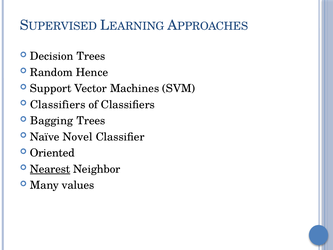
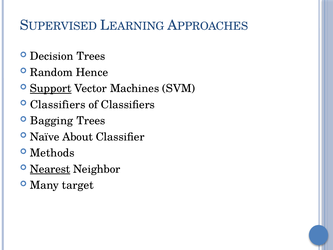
Support underline: none -> present
Novel: Novel -> About
Oriented: Oriented -> Methods
values: values -> target
